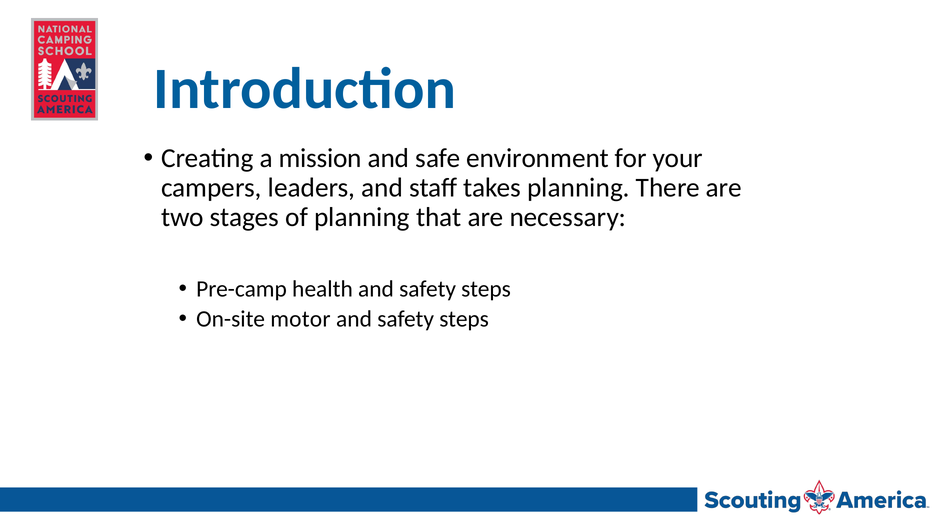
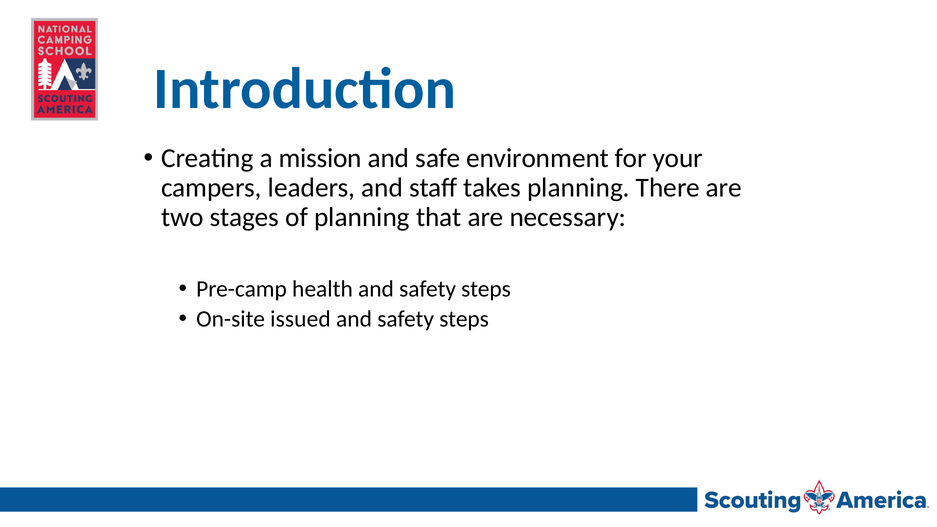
motor: motor -> issued
